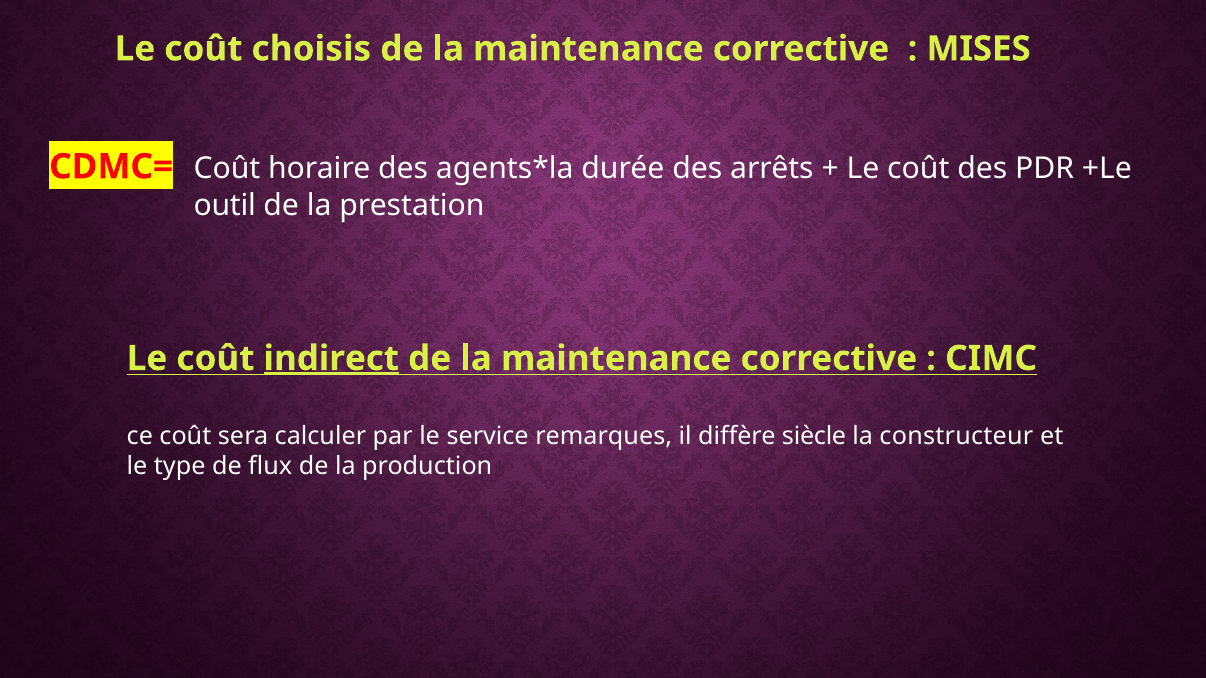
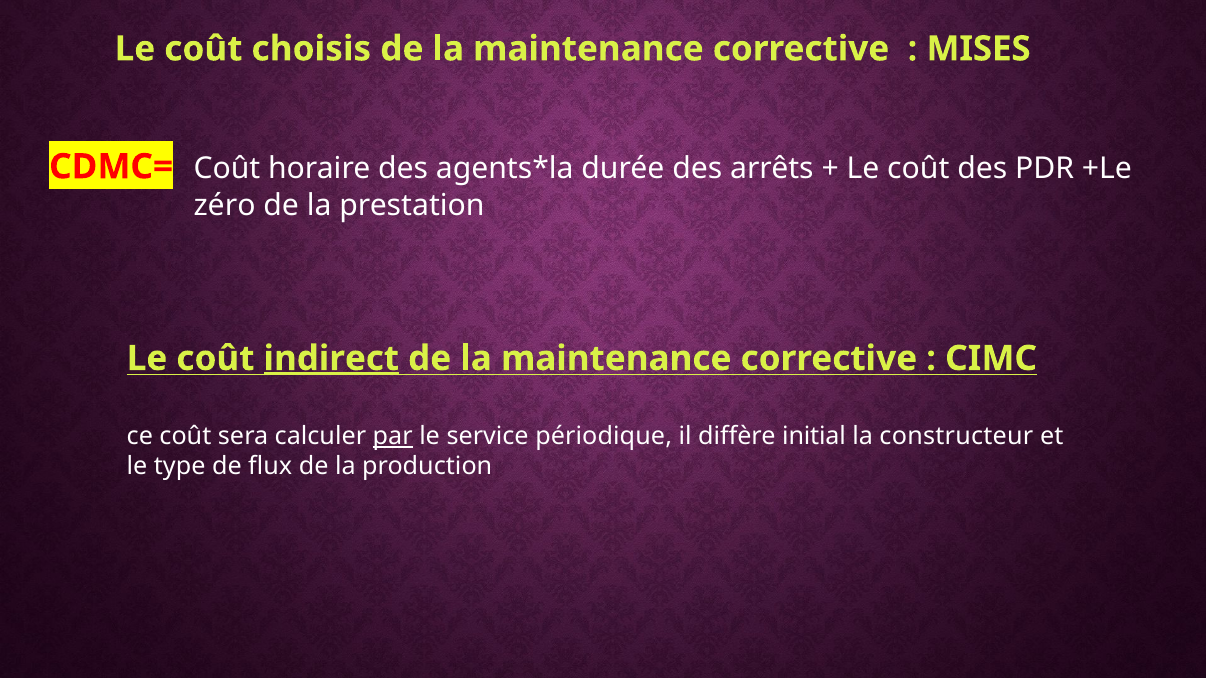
outil: outil -> zéro
par underline: none -> present
remarques: remarques -> périodique
siècle: siècle -> initial
